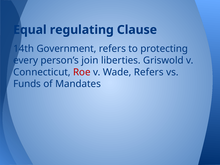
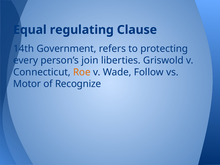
Roe colour: red -> orange
Wade Refers: Refers -> Follow
Funds: Funds -> Motor
Mandates: Mandates -> Recognize
